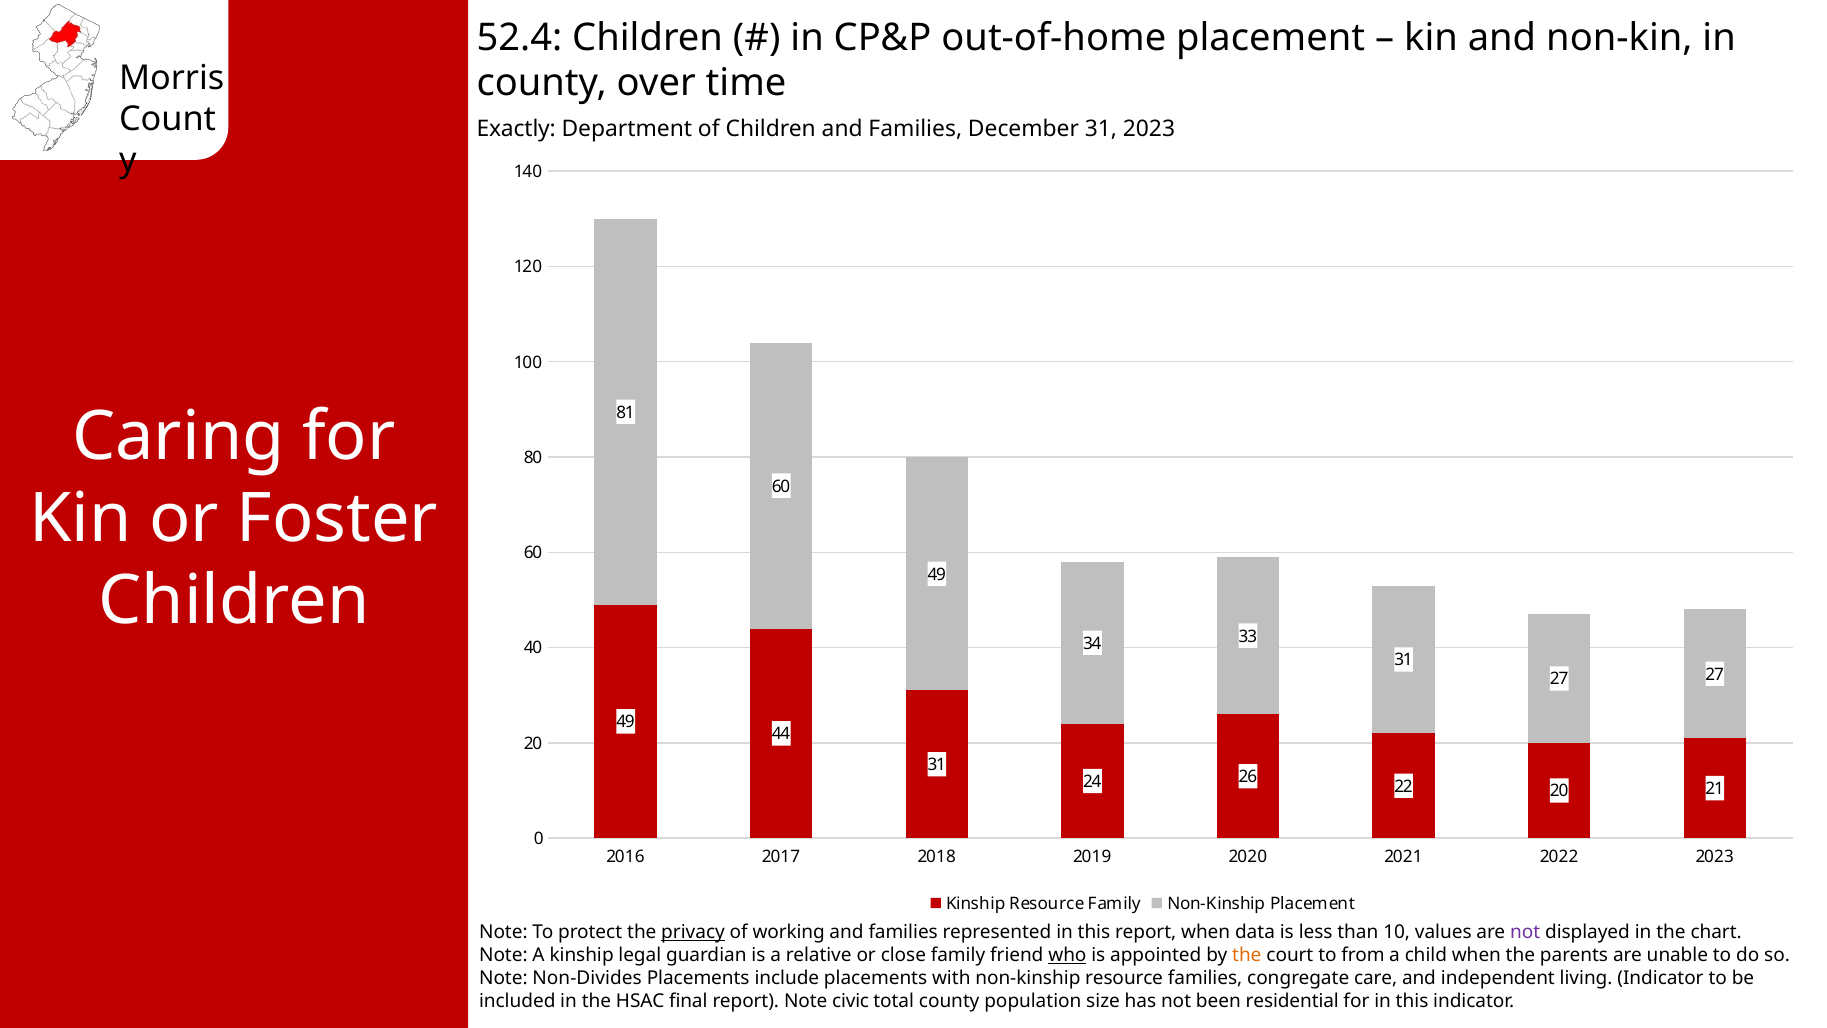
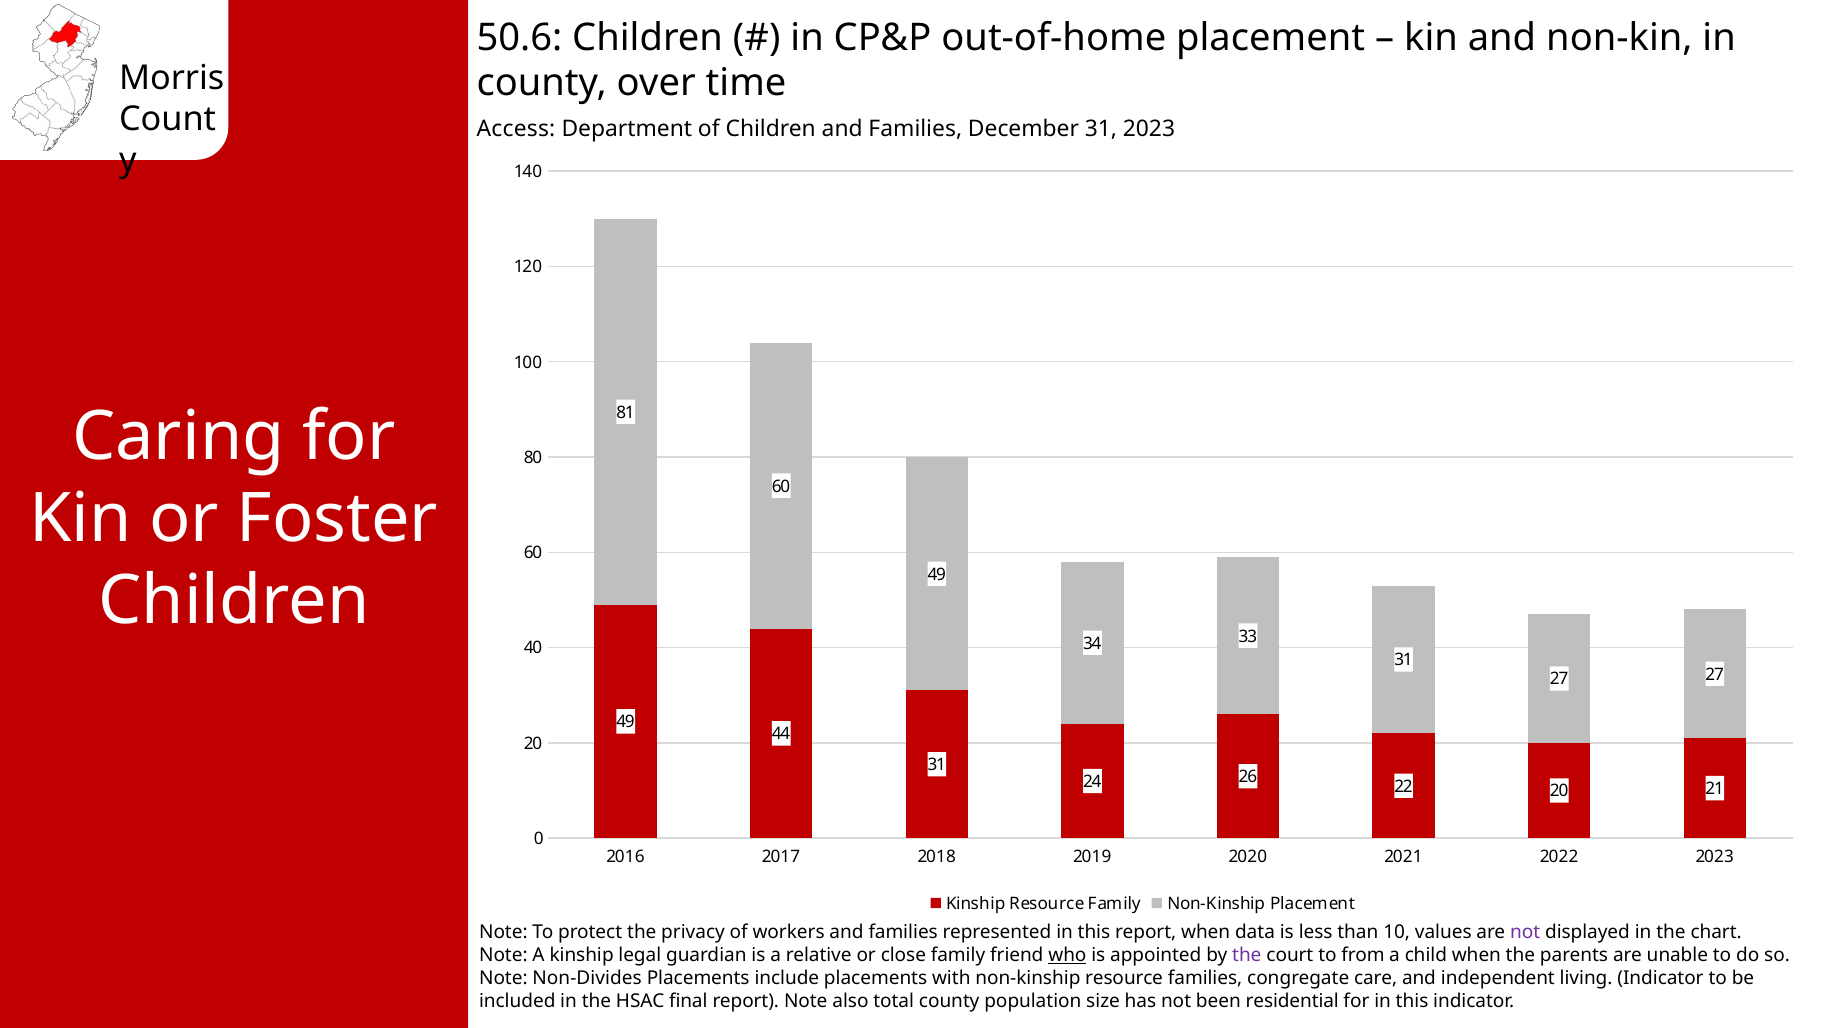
52.4: 52.4 -> 50.6
Exactly: Exactly -> Access
privacy underline: present -> none
working: working -> workers
the at (1247, 955) colour: orange -> purple
civic: civic -> also
